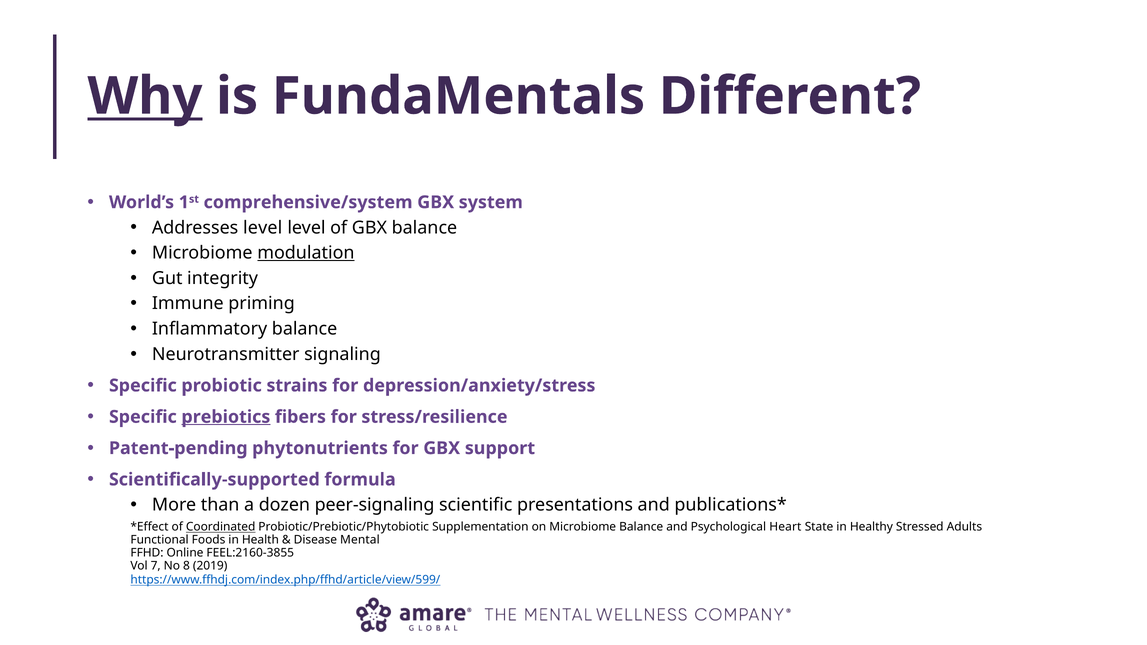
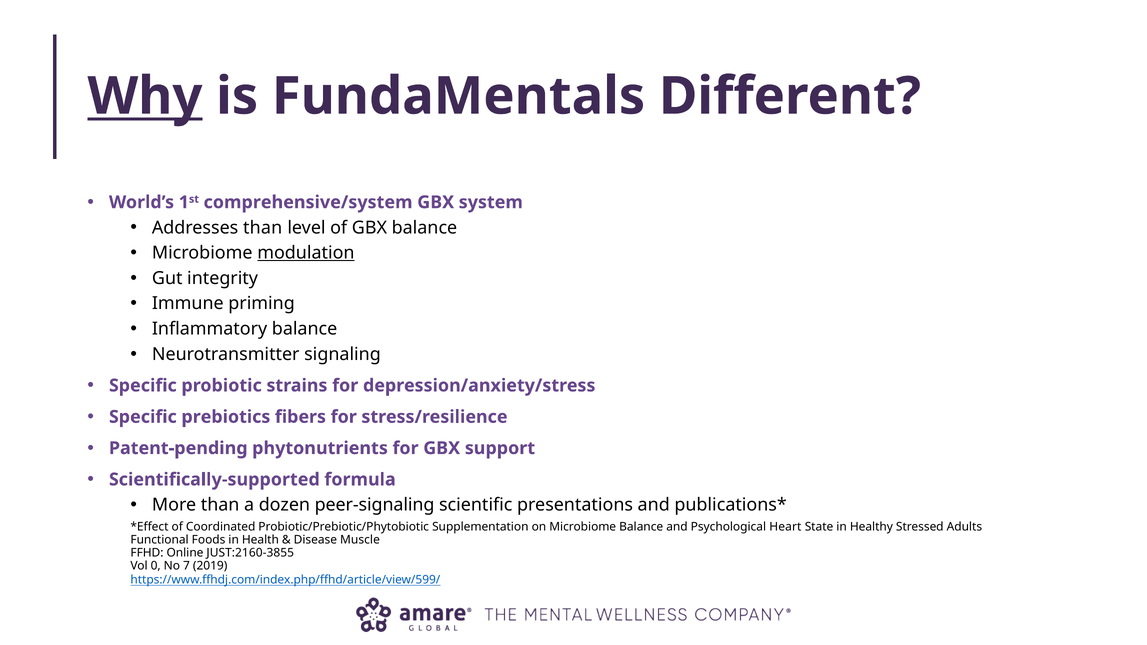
Addresses level: level -> than
prebiotics underline: present -> none
Coordinated underline: present -> none
Mental: Mental -> Muscle
FEEL:2160-3855: FEEL:2160-3855 -> JUST:2160-3855
7: 7 -> 0
8: 8 -> 7
